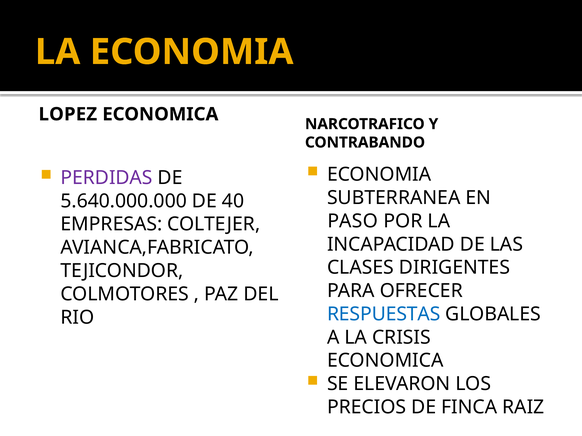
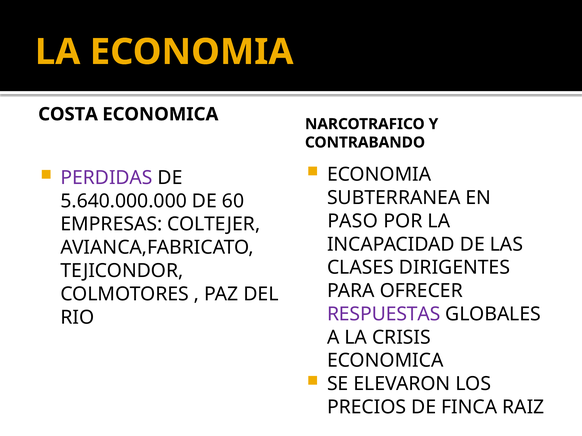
LOPEZ: LOPEZ -> COSTA
40: 40 -> 60
RESPUESTAS colour: blue -> purple
